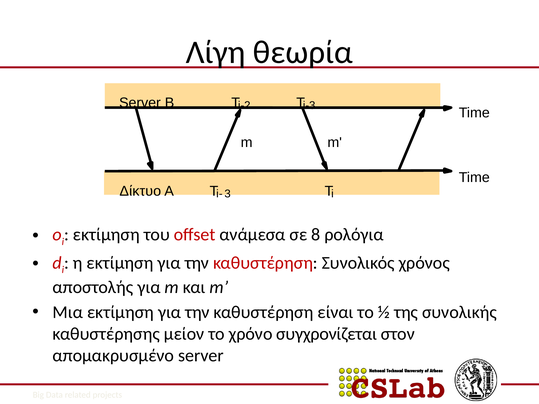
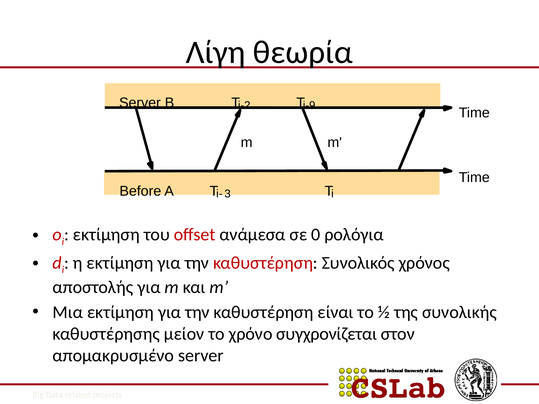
i-3 at (309, 105): i-3 -> i-9
Δίκτυο: Δίκτυο -> Before
8: 8 -> 0
